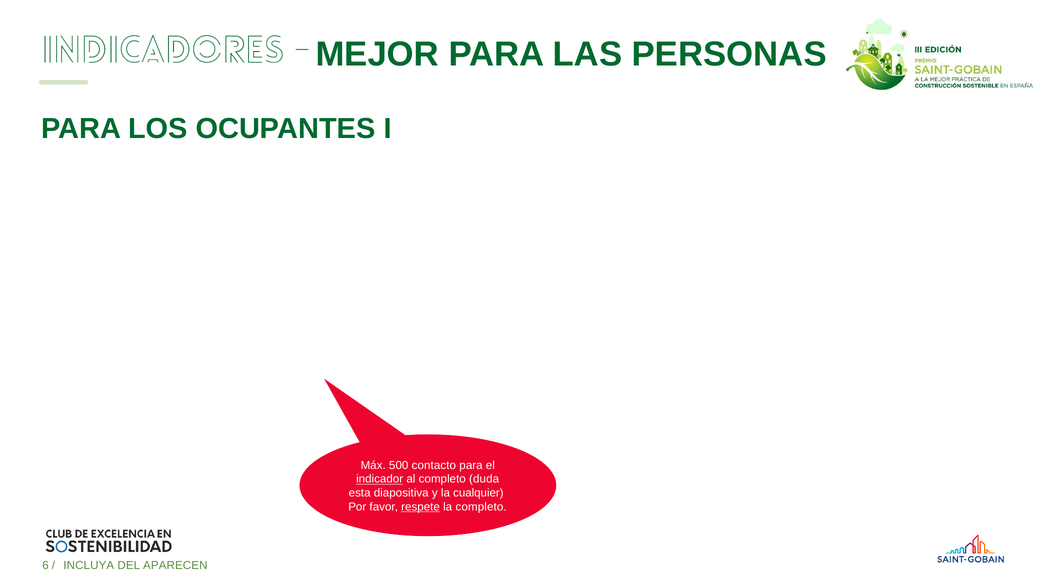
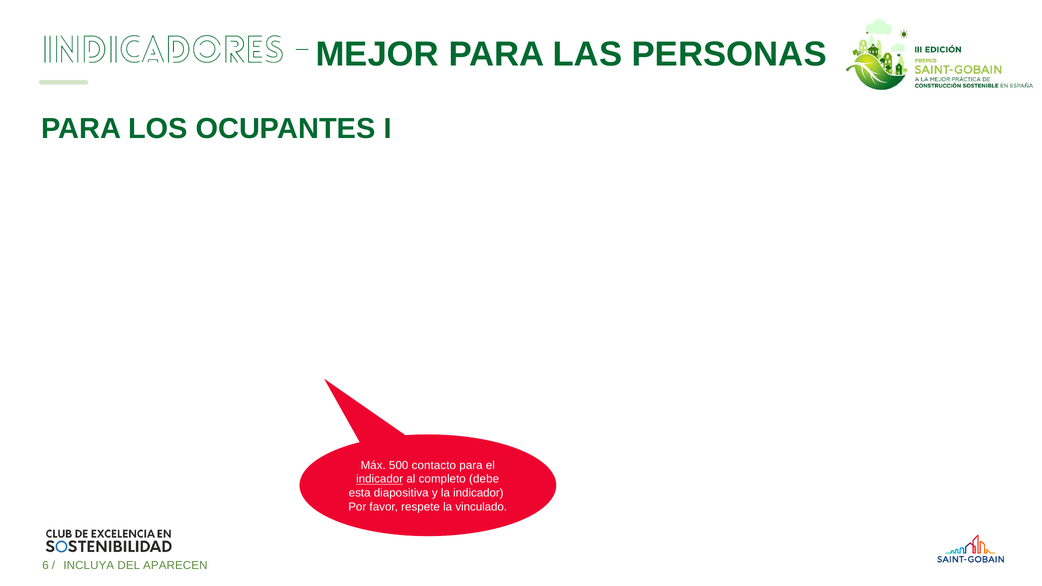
duda: duda -> debe
la cualquier: cualquier -> indicador
respete underline: present -> none
la completo: completo -> vinculado
